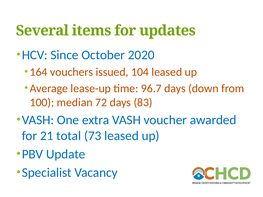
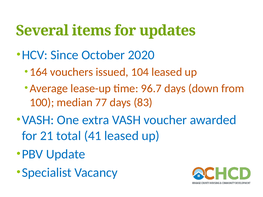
72: 72 -> 77
73: 73 -> 41
